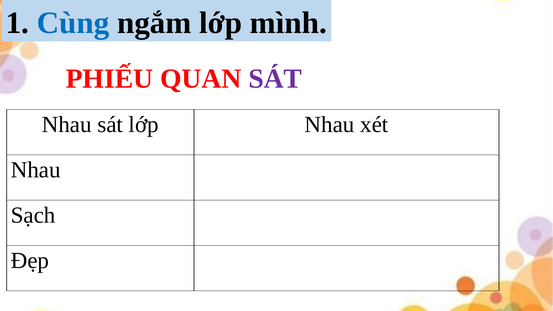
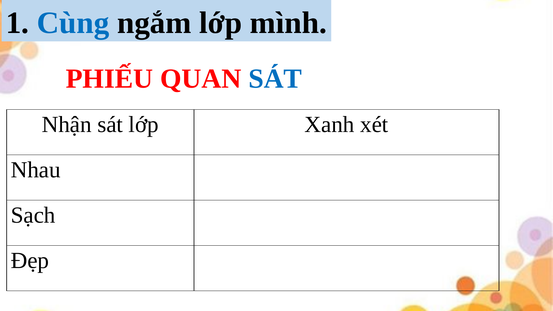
SÁT at (275, 79) colour: purple -> blue
Nhau at (67, 125): Nhau -> Nhận
lớp Nhau: Nhau -> Xanh
